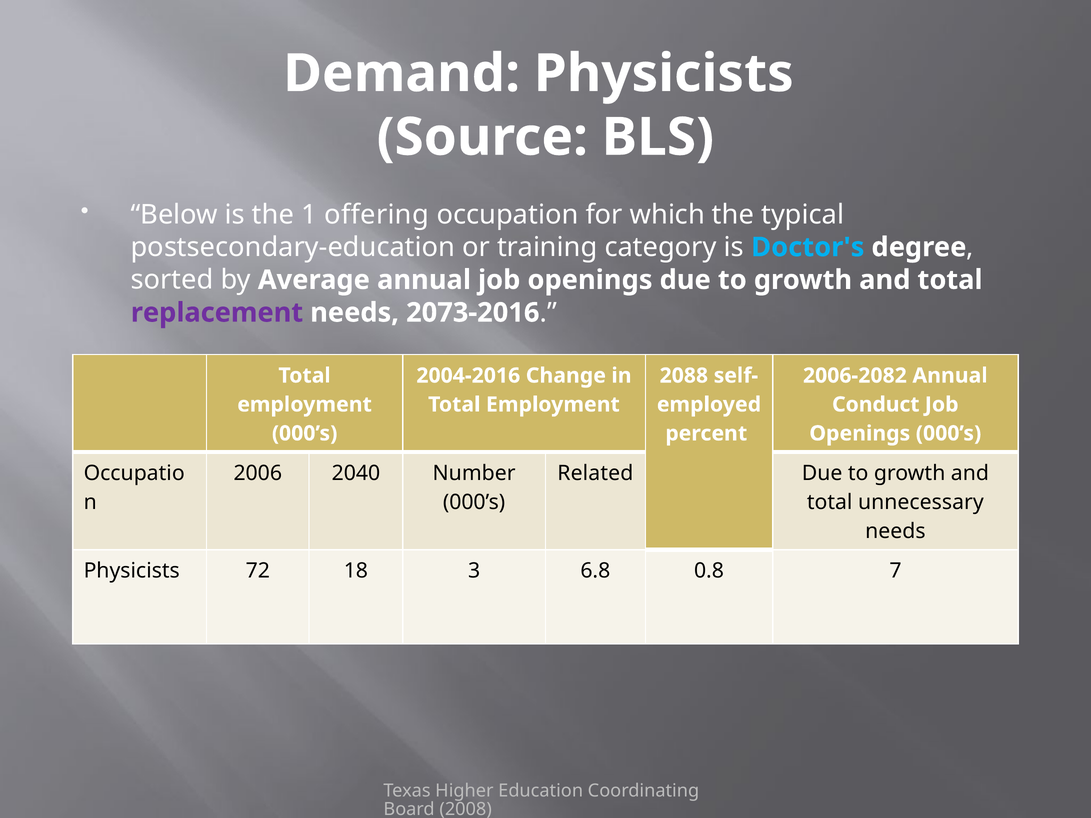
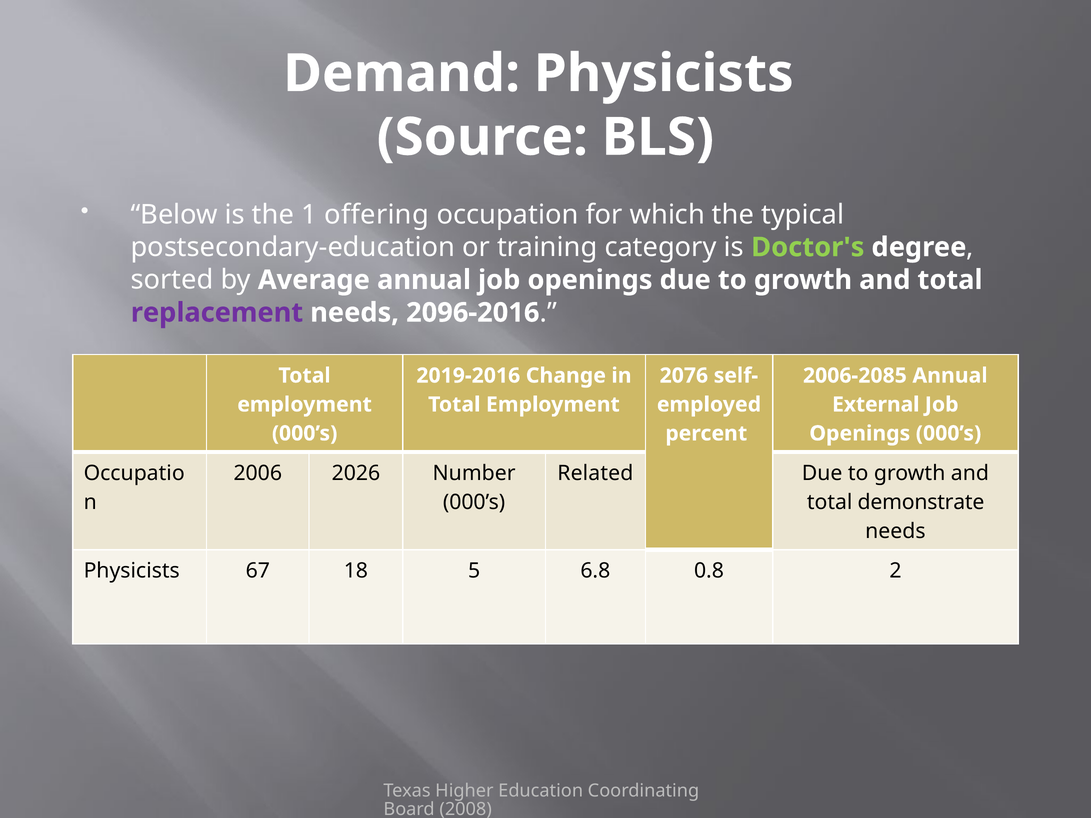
Doctor's colour: light blue -> light green
2073-2016: 2073-2016 -> 2096-2016
2004-2016: 2004-2016 -> 2019-2016
2088: 2088 -> 2076
2006-2082: 2006-2082 -> 2006-2085
Conduct: Conduct -> External
2040: 2040 -> 2026
unnecessary: unnecessary -> demonstrate
72: 72 -> 67
3: 3 -> 5
7: 7 -> 2
